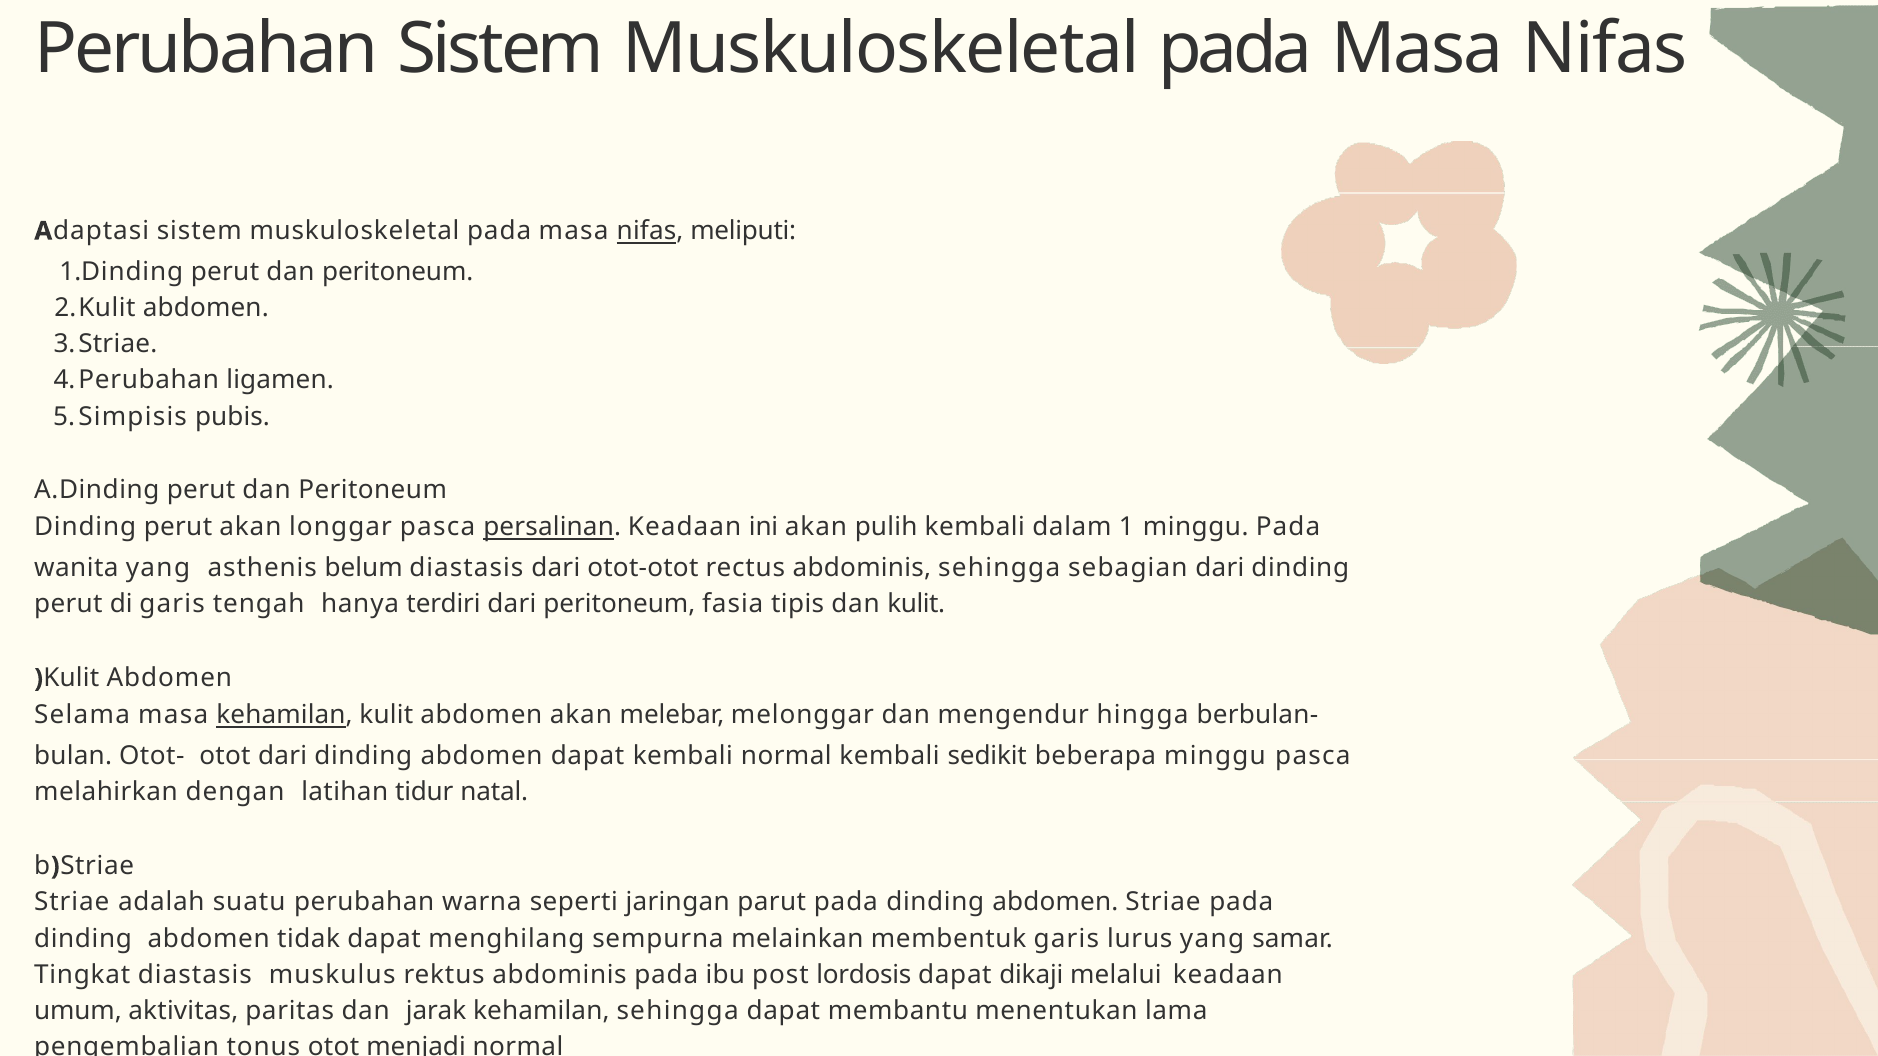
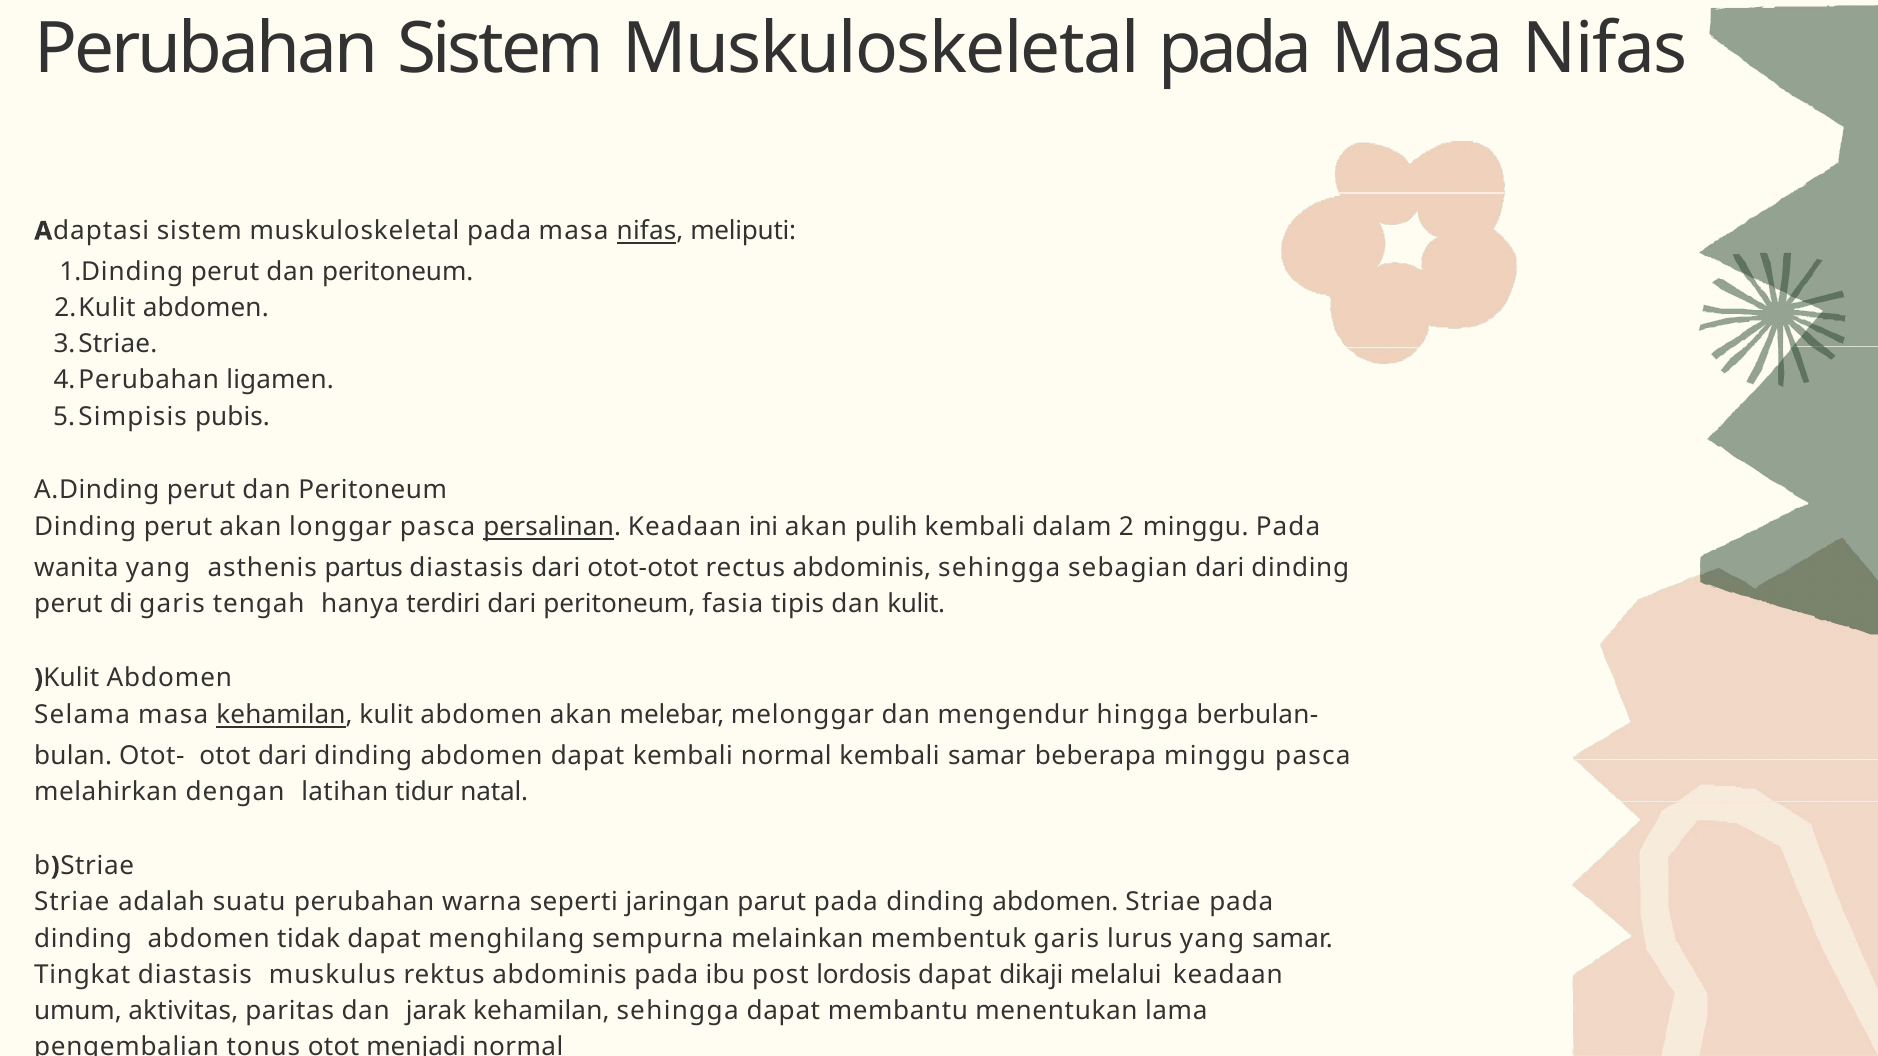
1: 1 -> 2
belum: belum -> partus
kembali sedikit: sedikit -> samar
